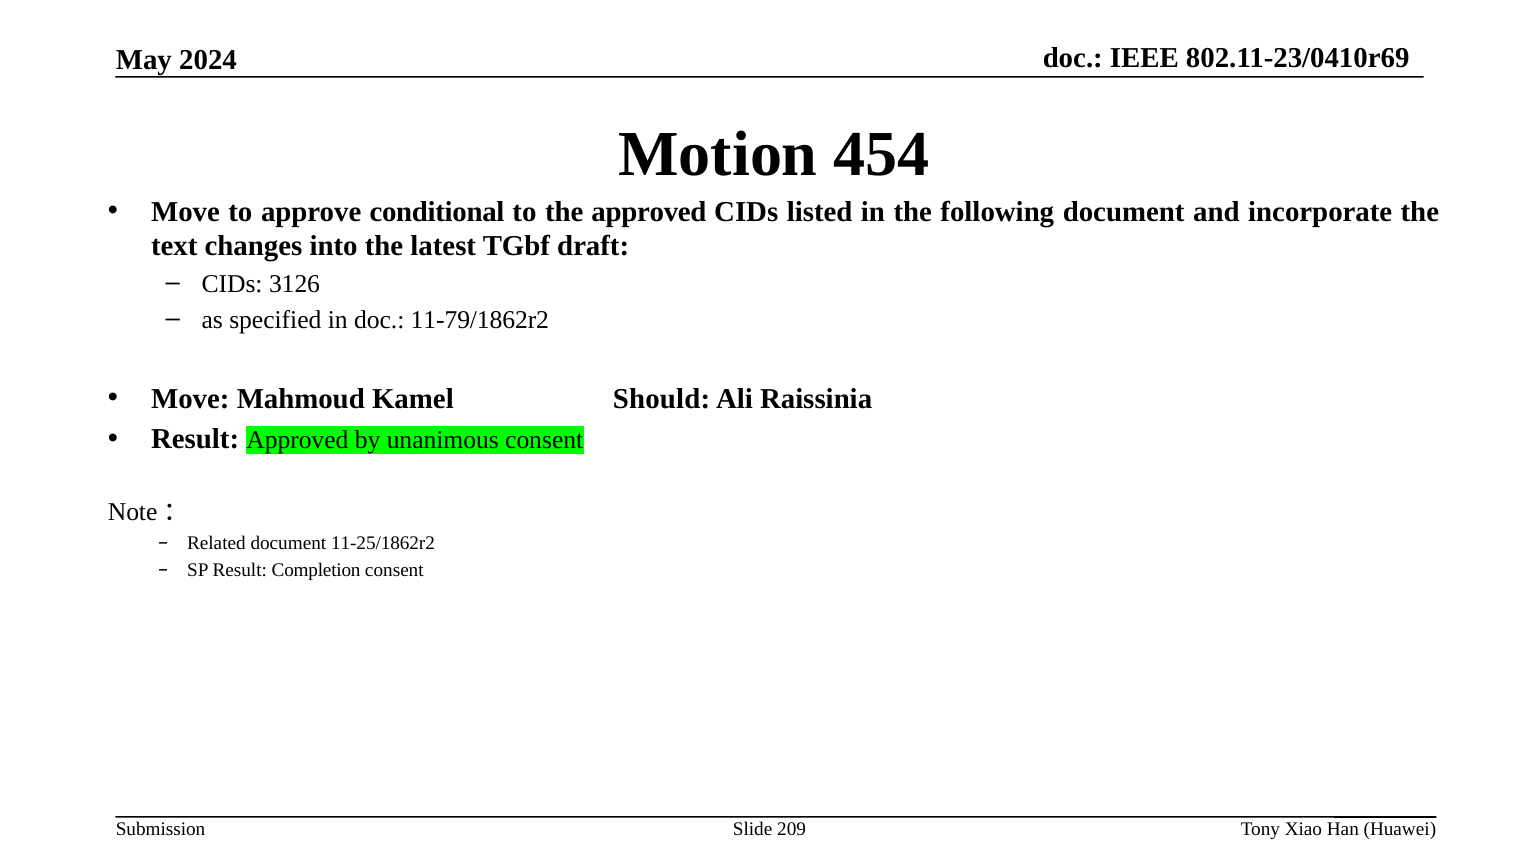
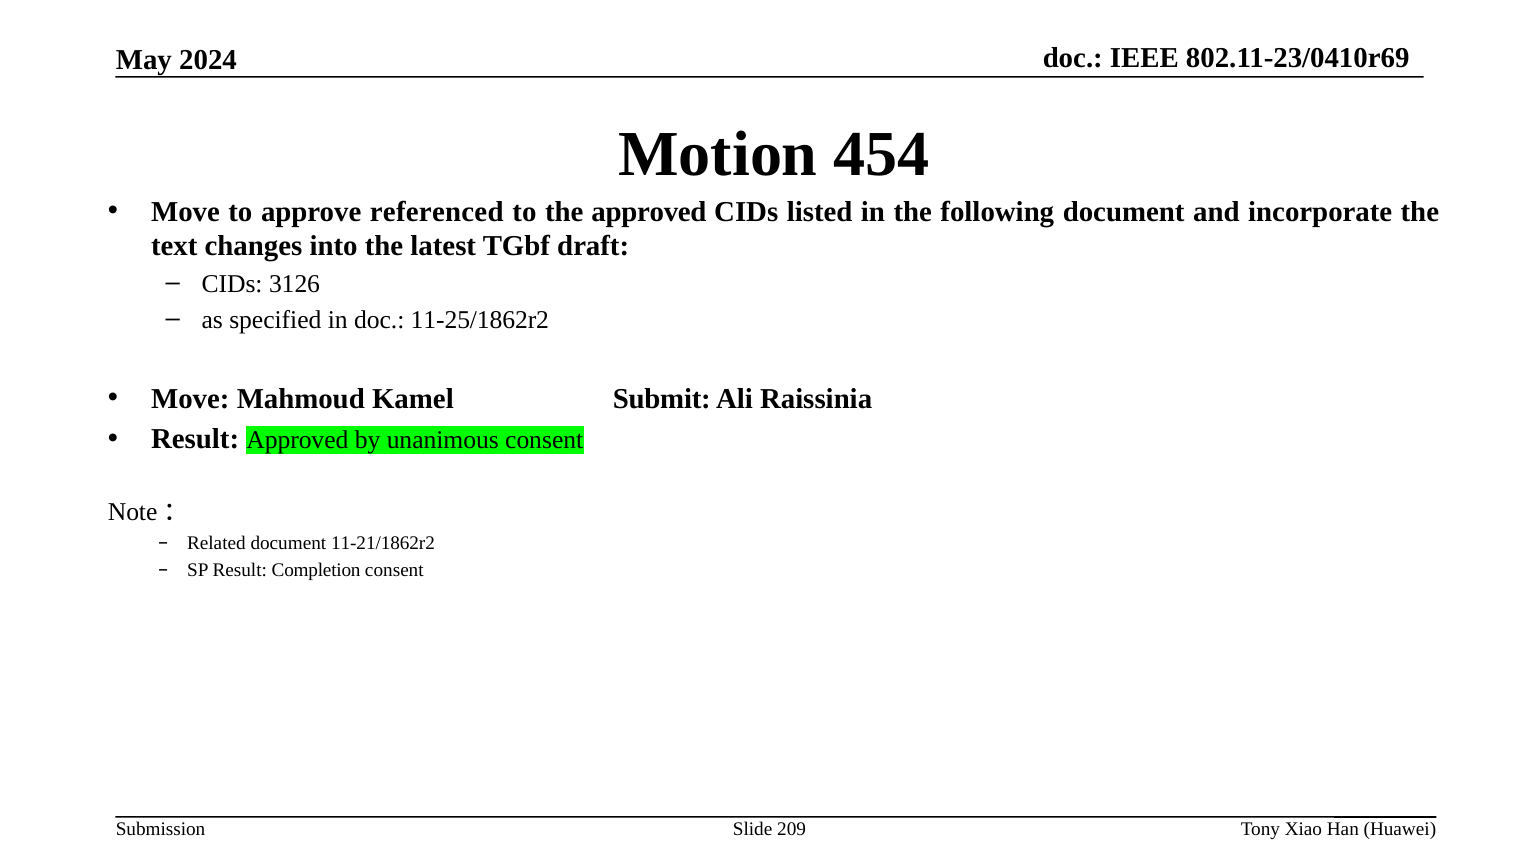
conditional: conditional -> referenced
11-79/1862r2: 11-79/1862r2 -> 11-25/1862r2
Should: Should -> Submit
11-25/1862r2: 11-25/1862r2 -> 11-21/1862r2
